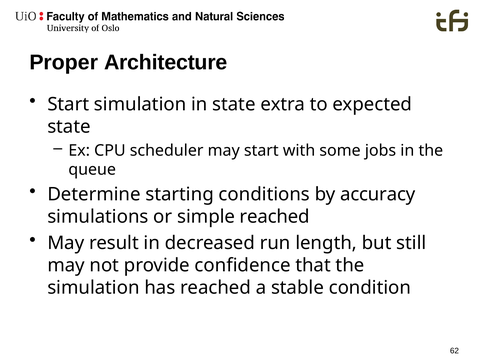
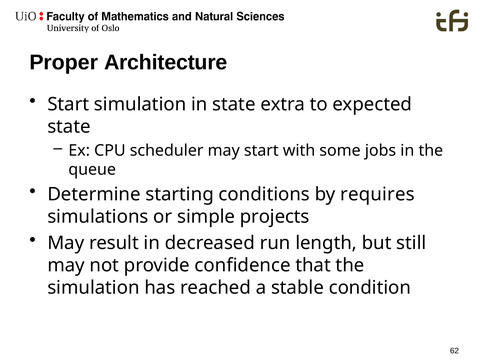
accuracy: accuracy -> requires
simple reached: reached -> projects
